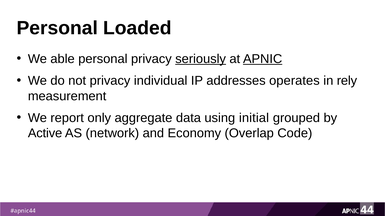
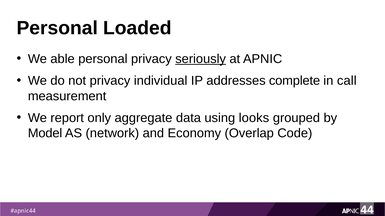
APNIC underline: present -> none
operates: operates -> complete
rely: rely -> call
initial: initial -> looks
Active: Active -> Model
